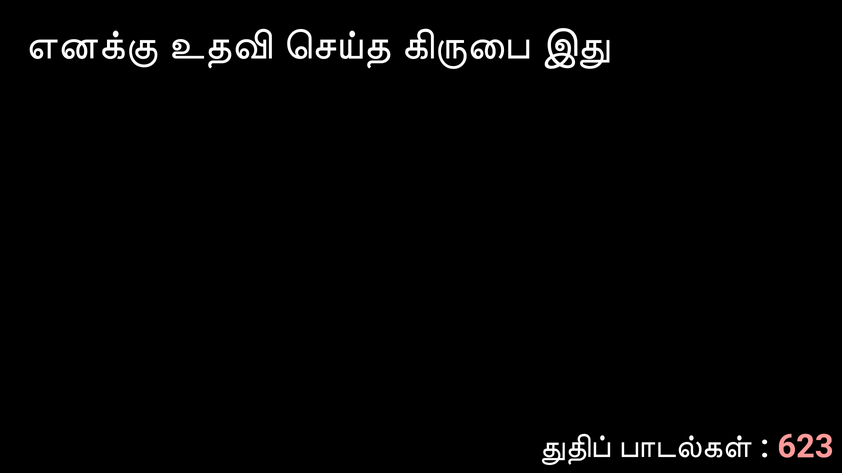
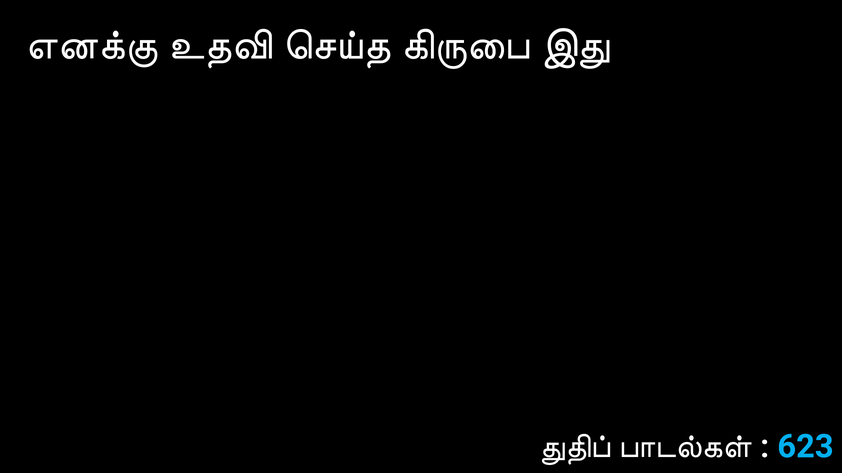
623 colour: pink -> light blue
